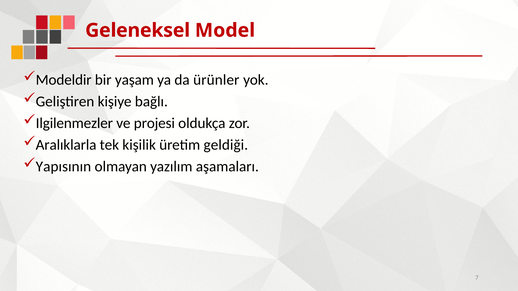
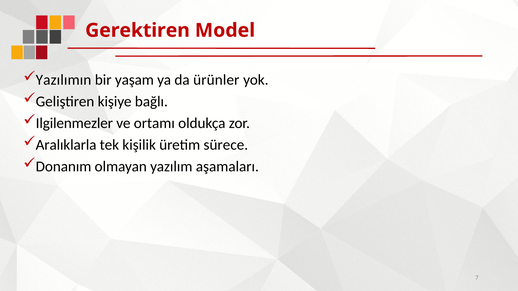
Geleneksel: Geleneksel -> Gerektiren
Modeldir: Modeldir -> Yazılımın
projesi: projesi -> ortamı
geldiği: geldiği -> sürece
Yapısının: Yapısının -> Donanım
